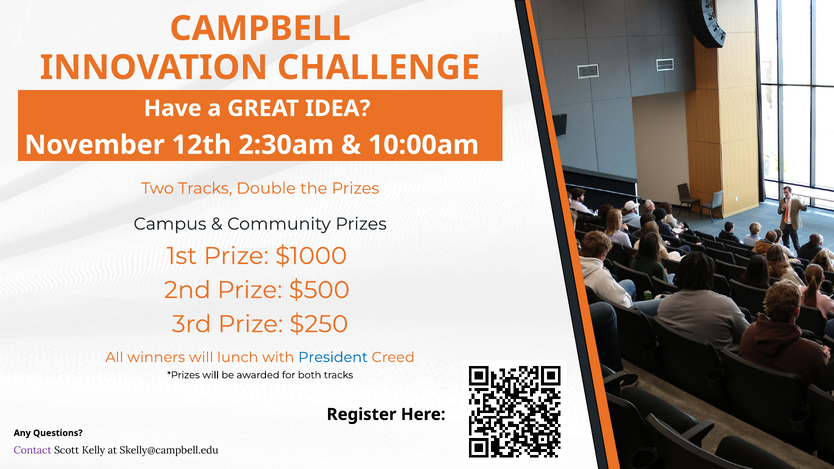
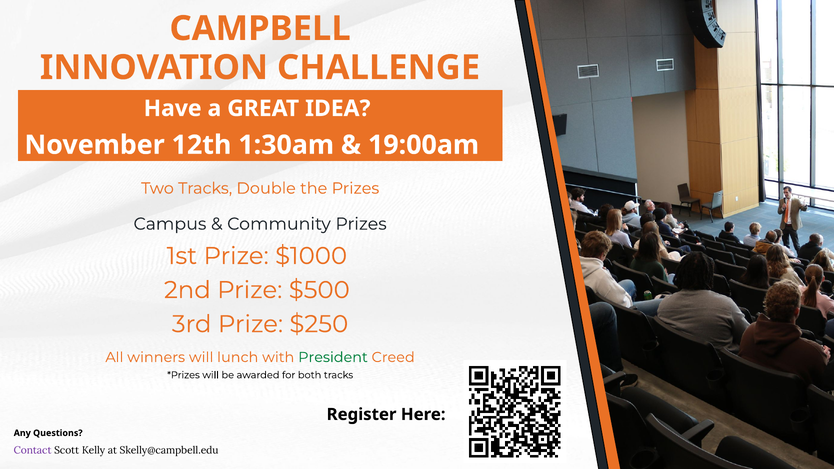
2:30am: 2:30am -> 1:30am
10:00am: 10:00am -> 19:00am
President colour: blue -> green
